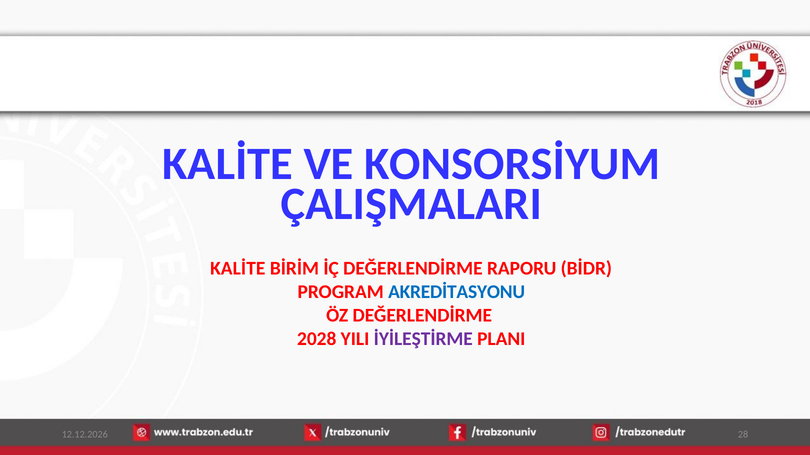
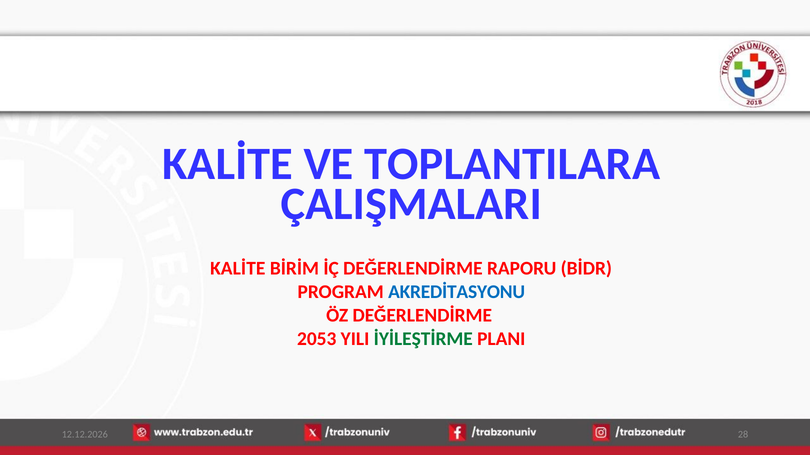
KONSORSİYUM: KONSORSİYUM -> TOPLANTILARA
2028: 2028 -> 2053
İYİLEŞTİRME colour: purple -> green
